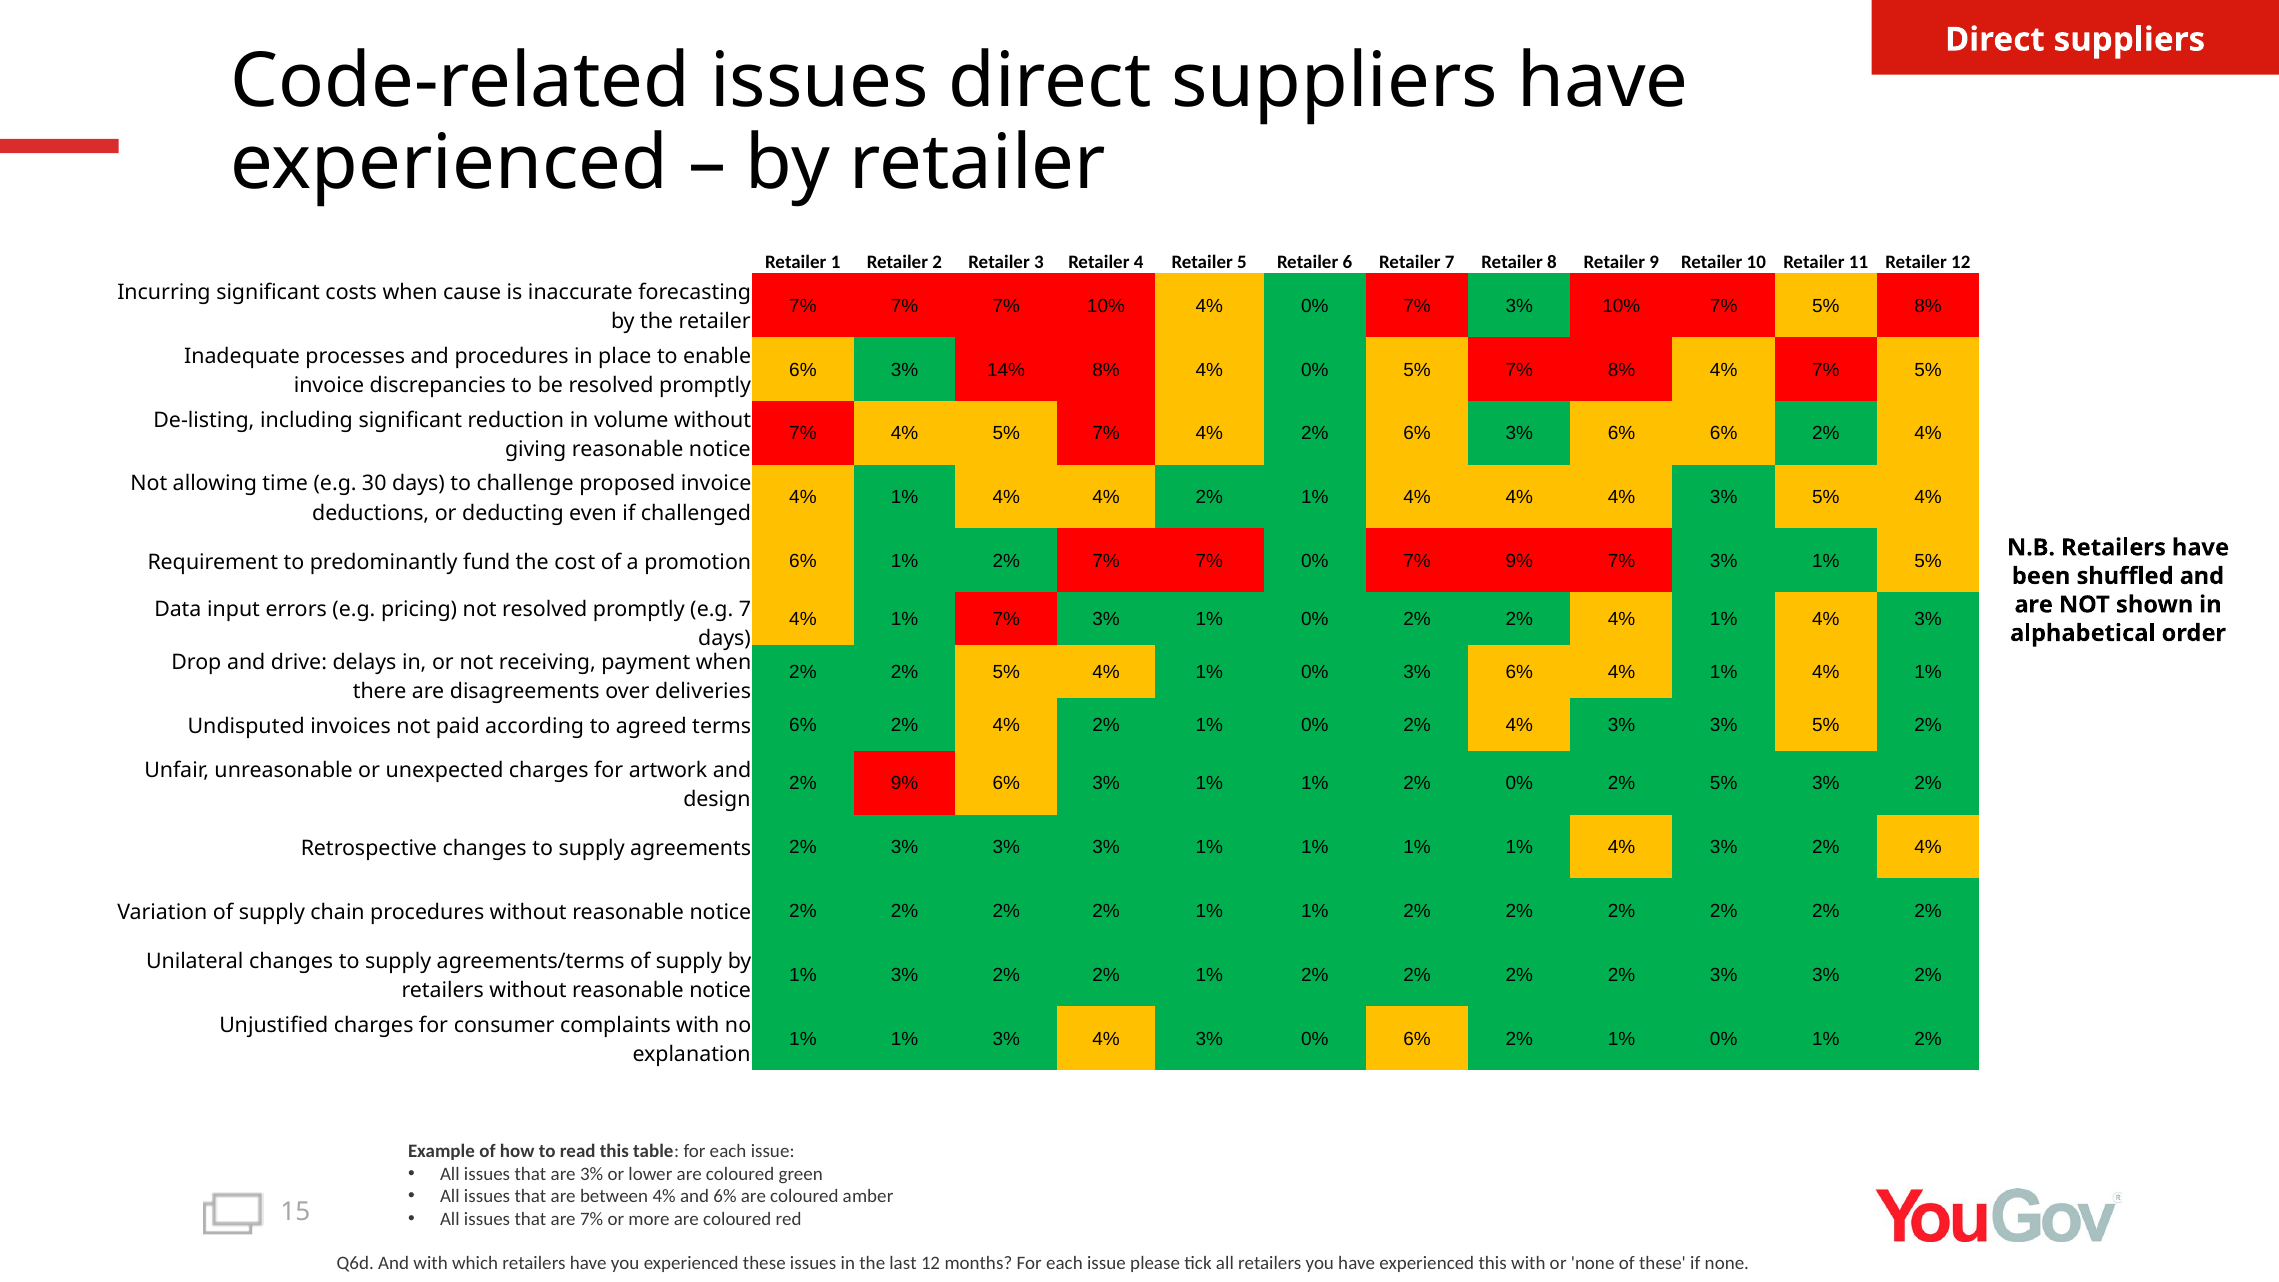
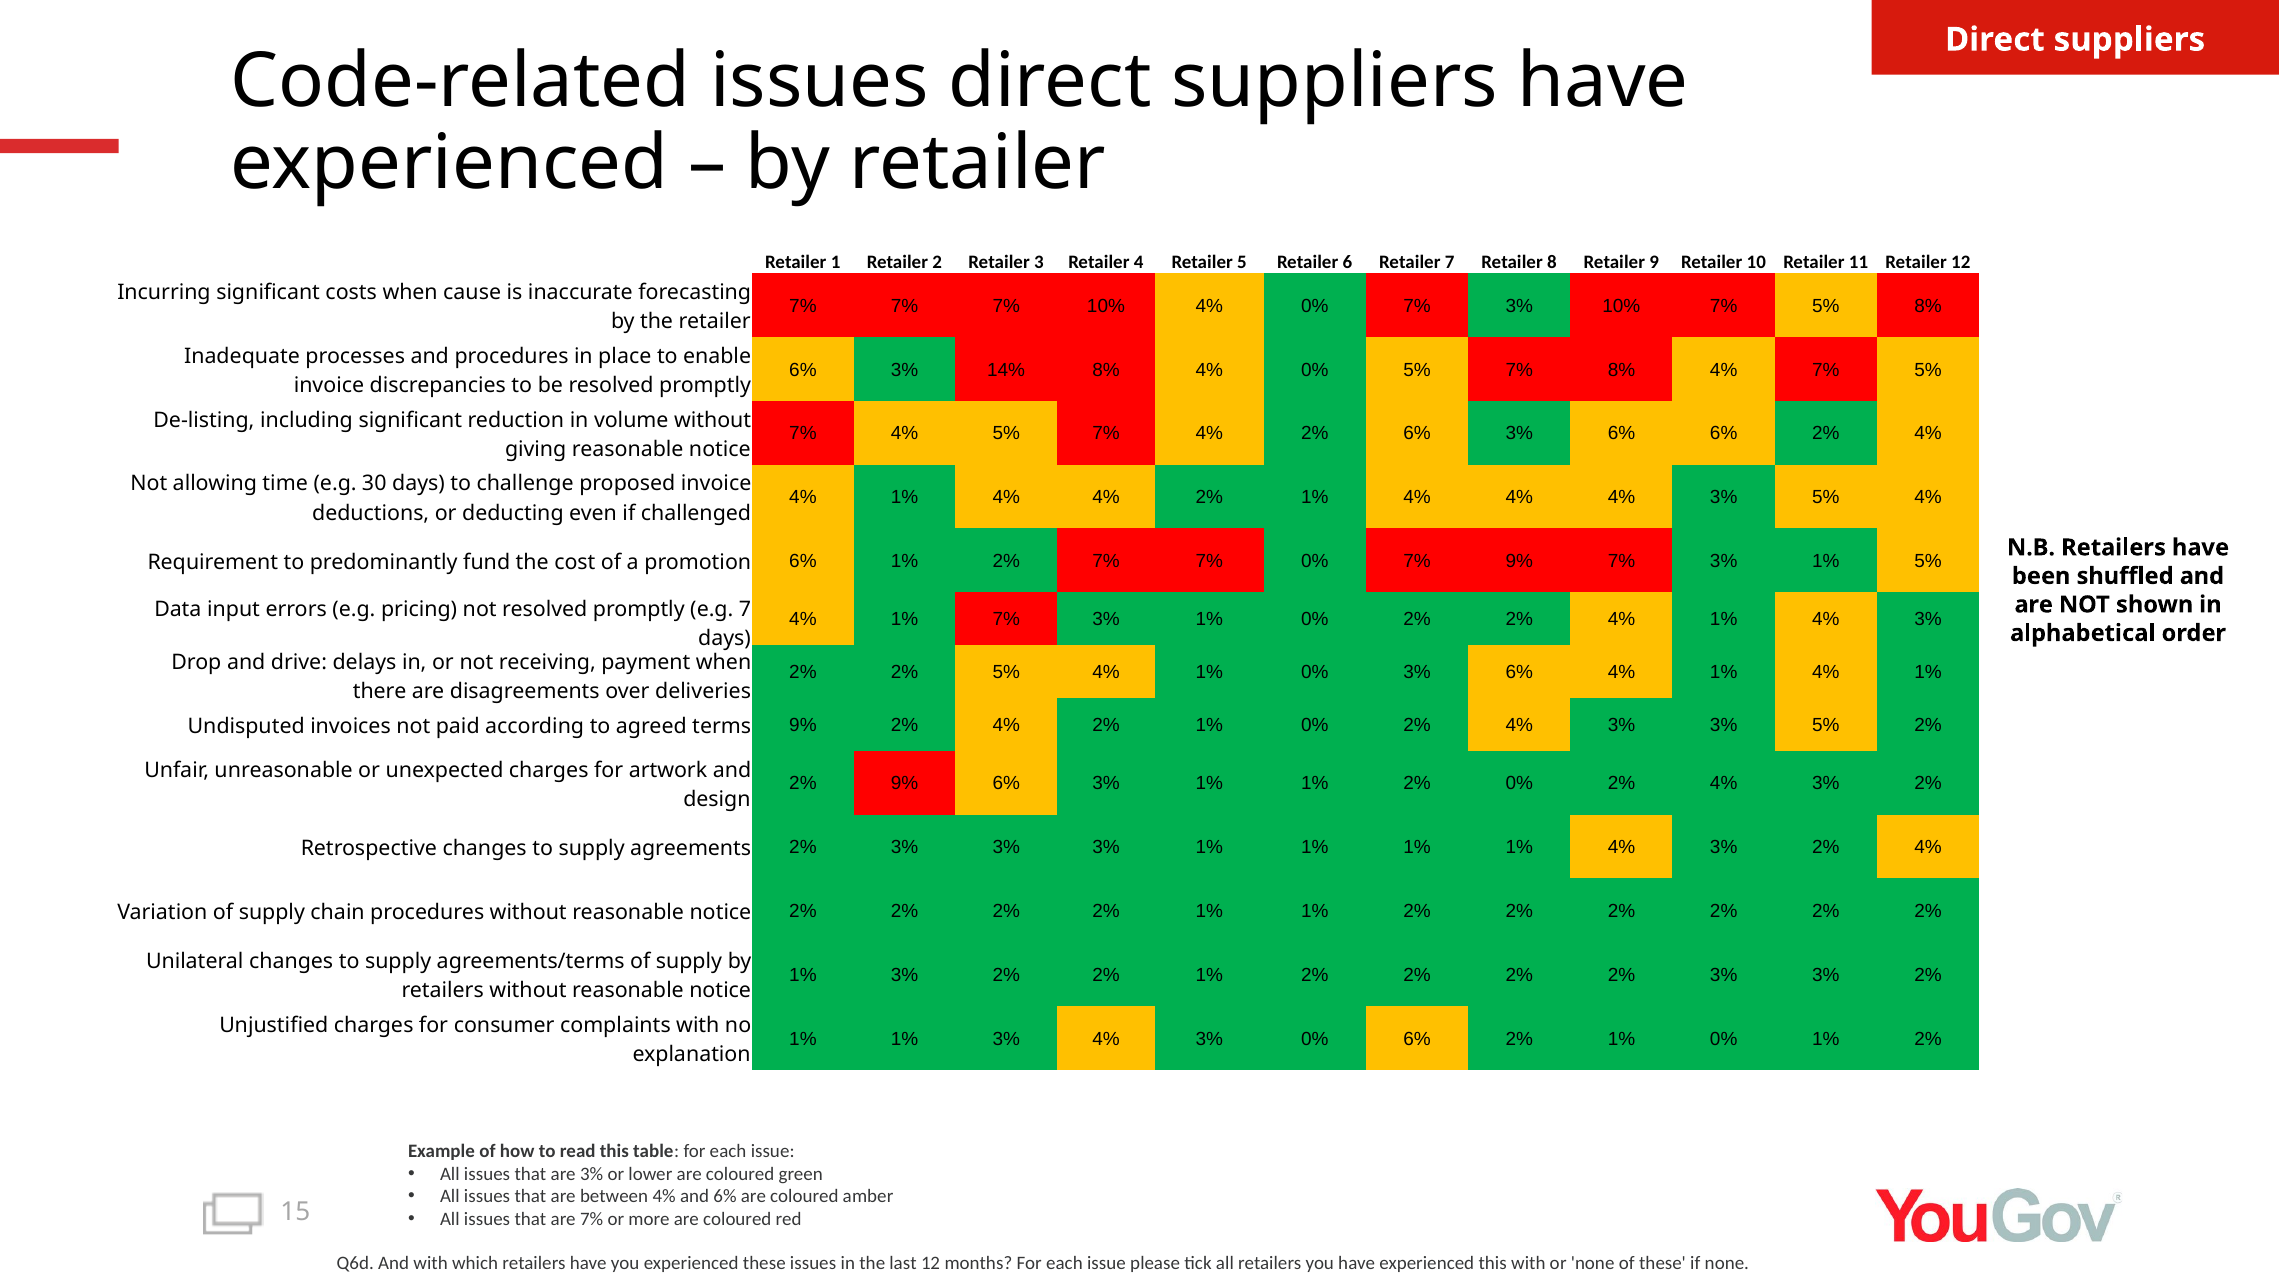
terms 6%: 6% -> 9%
2% 0% 2% 5%: 5% -> 4%
